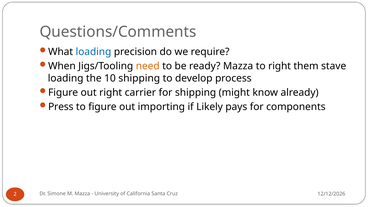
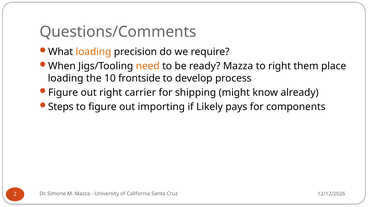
loading at (93, 52) colour: blue -> orange
stave: stave -> place
10 shipping: shipping -> frontside
Press: Press -> Steps
